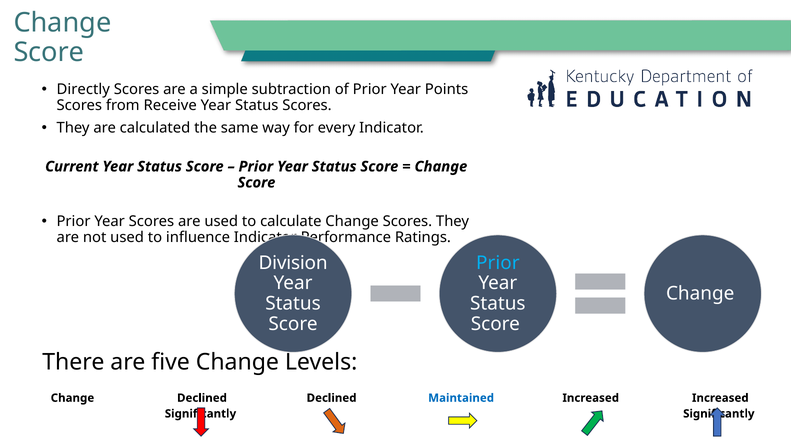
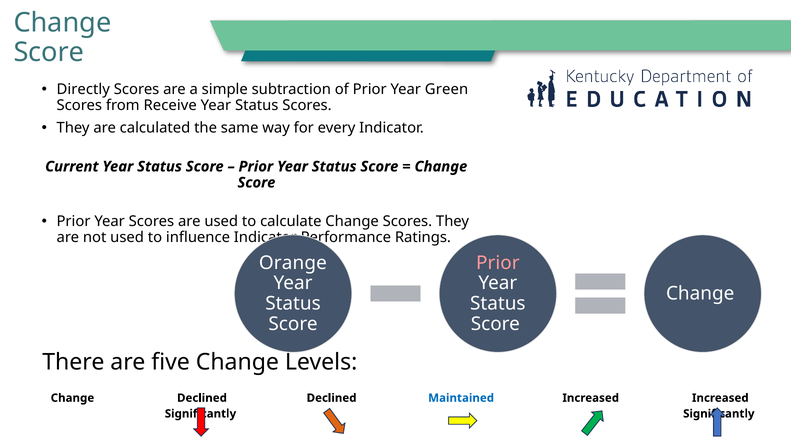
Points: Points -> Green
Division: Division -> Orange
Prior at (498, 263) colour: light blue -> pink
